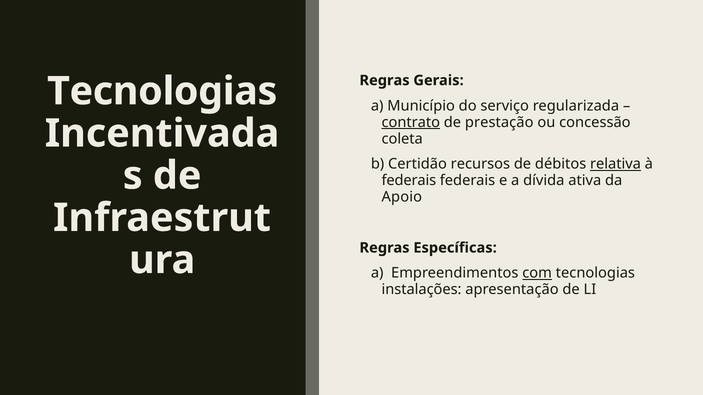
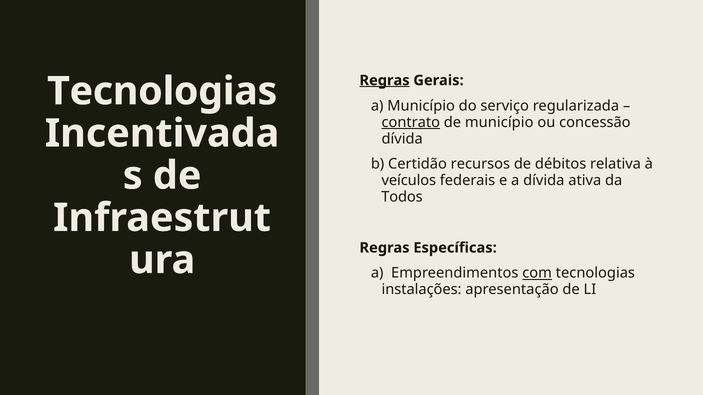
Regras at (385, 80) underline: none -> present
de prestação: prestação -> município
coleta at (402, 139): coleta -> dívida
relativa underline: present -> none
federais at (409, 181): federais -> veículos
Apoio: Apoio -> Todos
